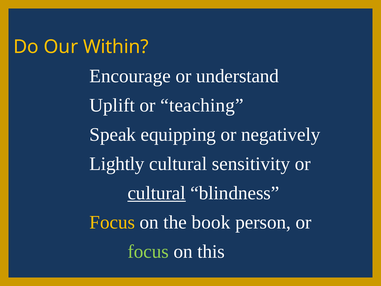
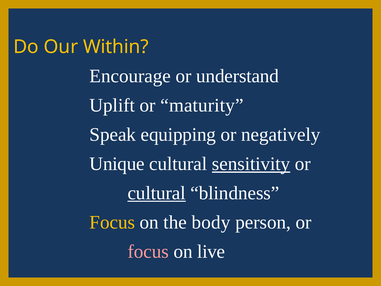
teaching: teaching -> maturity
Lightly: Lightly -> Unique
sensitivity underline: none -> present
book: book -> body
focus at (148, 251) colour: light green -> pink
this: this -> live
